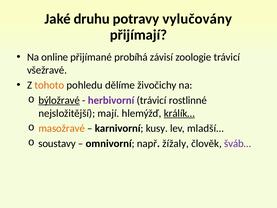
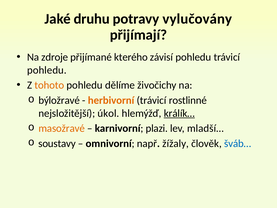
online: online -> zdroje
probíhá: probíhá -> kterého
závisí zoologie: zoologie -> pohledu
všežravé at (47, 70): všežravé -> pohledu
býložravé underline: present -> none
herbivorní colour: purple -> orange
mají: mají -> úkol
kusy: kusy -> plazi
šváb… colour: purple -> blue
